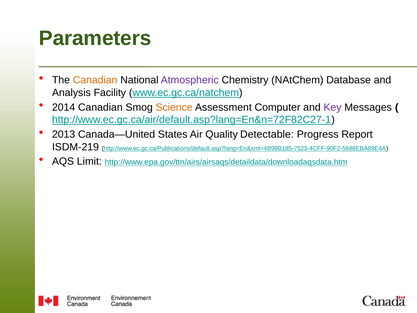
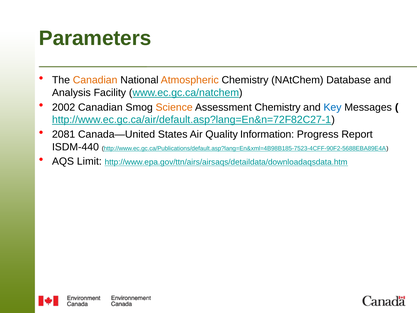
Atmospheric colour: purple -> orange
2014: 2014 -> 2002
Assessment Computer: Computer -> Chemistry
Key colour: purple -> blue
2013: 2013 -> 2081
Detectable: Detectable -> Information
ISDM-219: ISDM-219 -> ISDM-440
